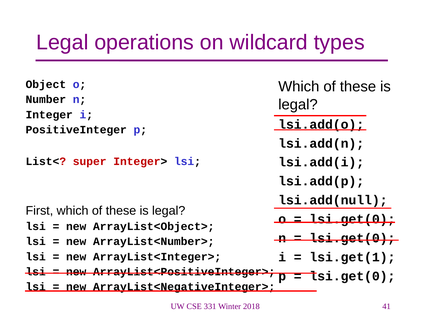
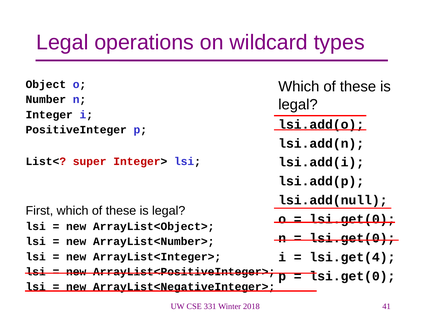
lsi.get(1: lsi.get(1 -> lsi.get(4
